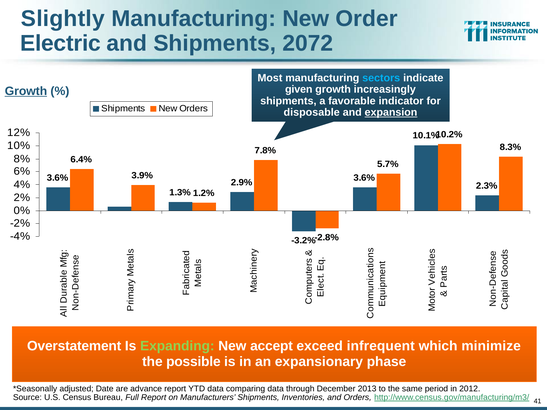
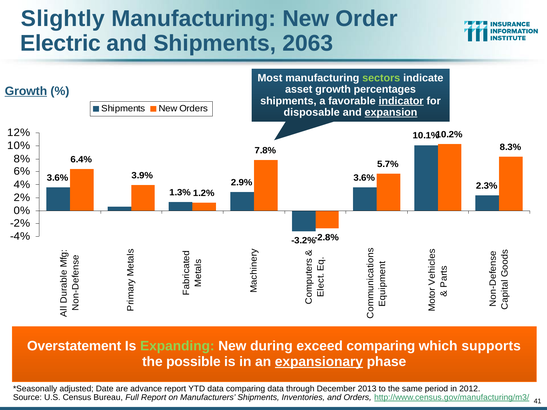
2072: 2072 -> 2063
sectors colour: light blue -> light green
given: given -> asset
increasingly: increasingly -> percentages
indicator underline: none -> present
accept: accept -> during
exceed infrequent: infrequent -> comparing
minimize: minimize -> supports
expansionary underline: none -> present
